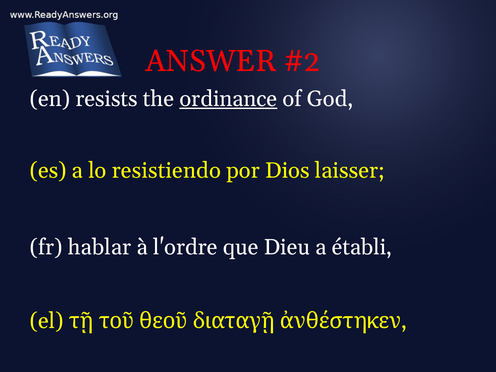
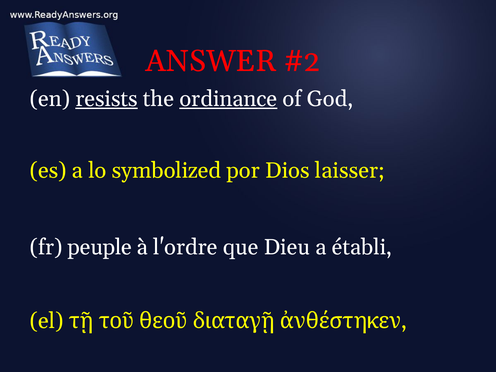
resists underline: none -> present
resistiendo: resistiendo -> symbolized
hablar: hablar -> peuple
